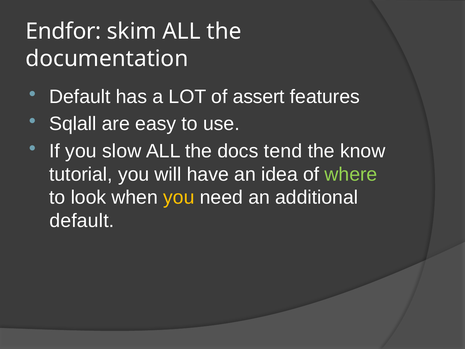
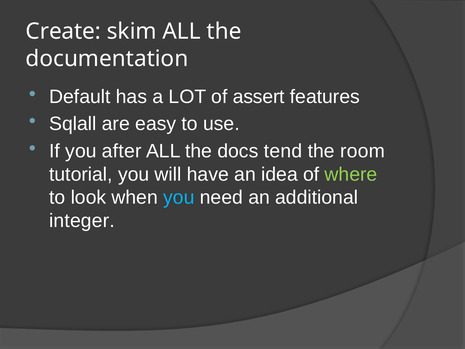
Endfor: Endfor -> Create
slow: slow -> after
know: know -> room
you at (179, 197) colour: yellow -> light blue
default at (82, 221): default -> integer
